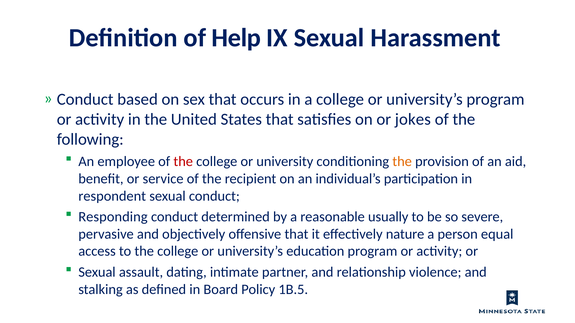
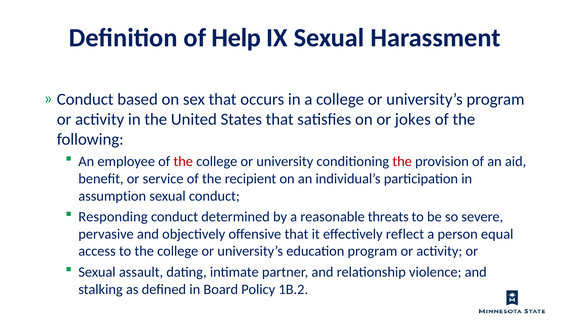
the at (402, 162) colour: orange -> red
respondent: respondent -> assumption
usually: usually -> threats
nature: nature -> reflect
1B.5: 1B.5 -> 1B.2
